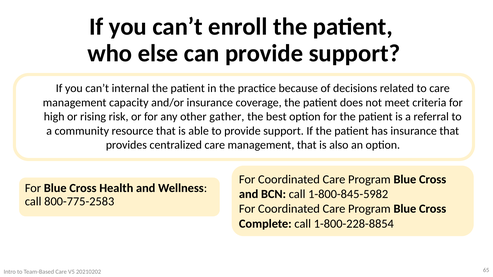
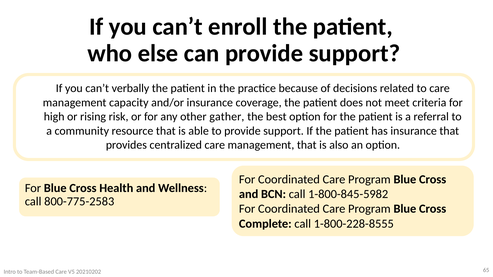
internal: internal -> verbally
1-800-228-8854: 1-800-228-8854 -> 1-800-228-8555
